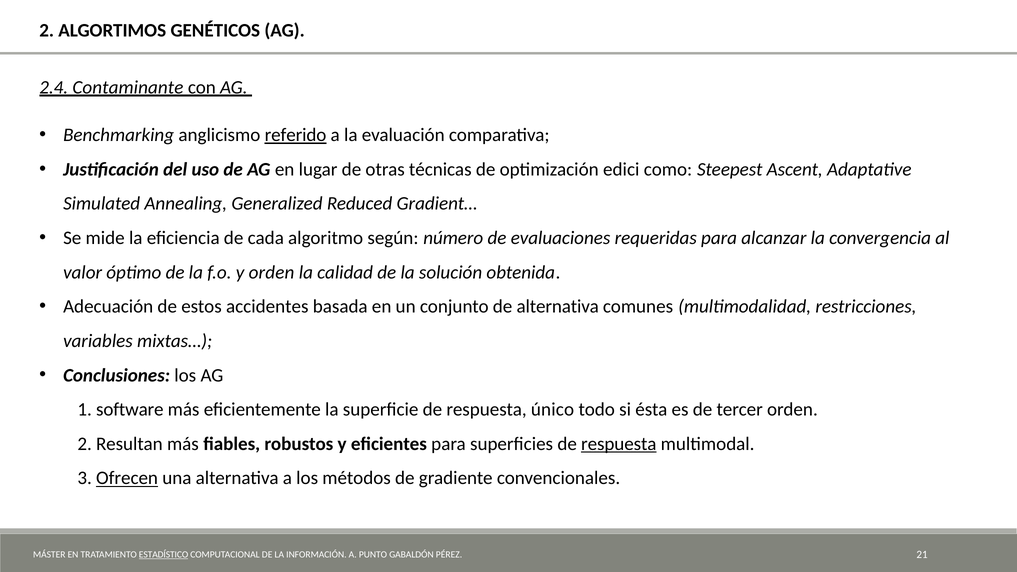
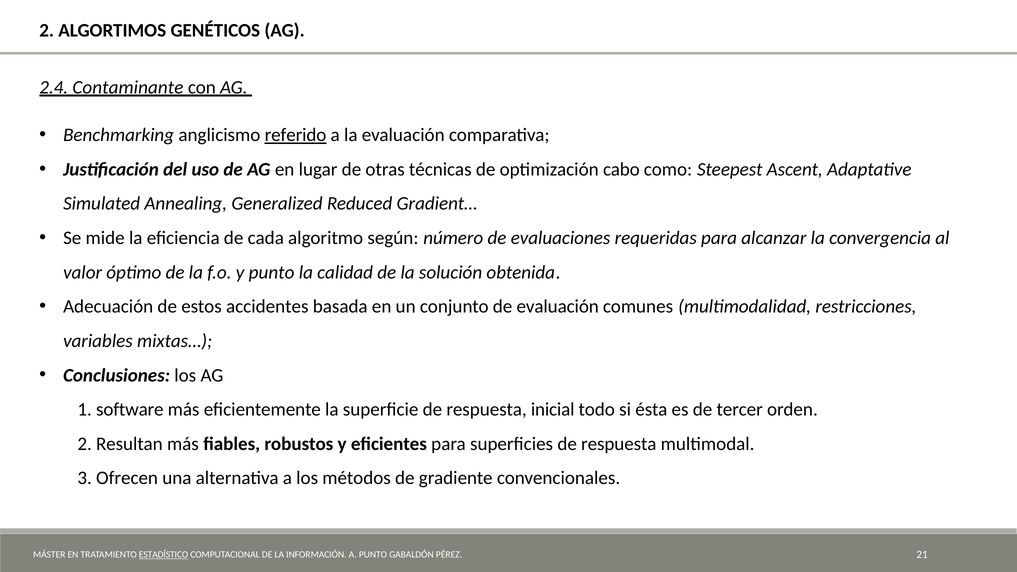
edici: edici -> cabo
y orden: orden -> punto
de alternativa: alternativa -> evaluación
único: único -> inicial
respuesta at (619, 444) underline: present -> none
Ofrecen underline: present -> none
